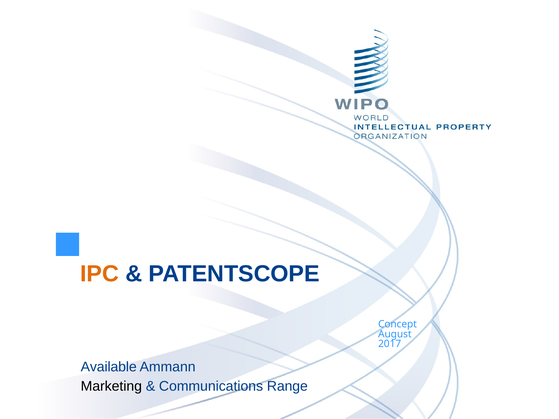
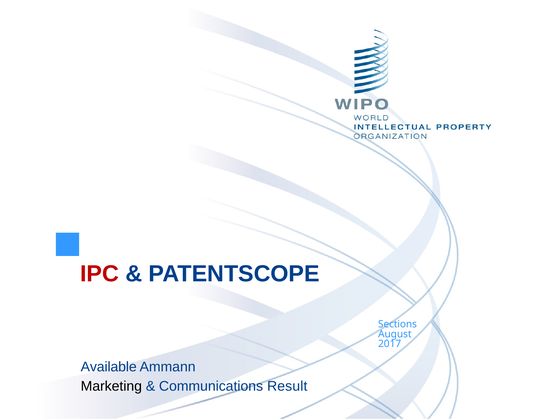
IPC colour: orange -> red
Concept: Concept -> Sections
Range: Range -> Result
